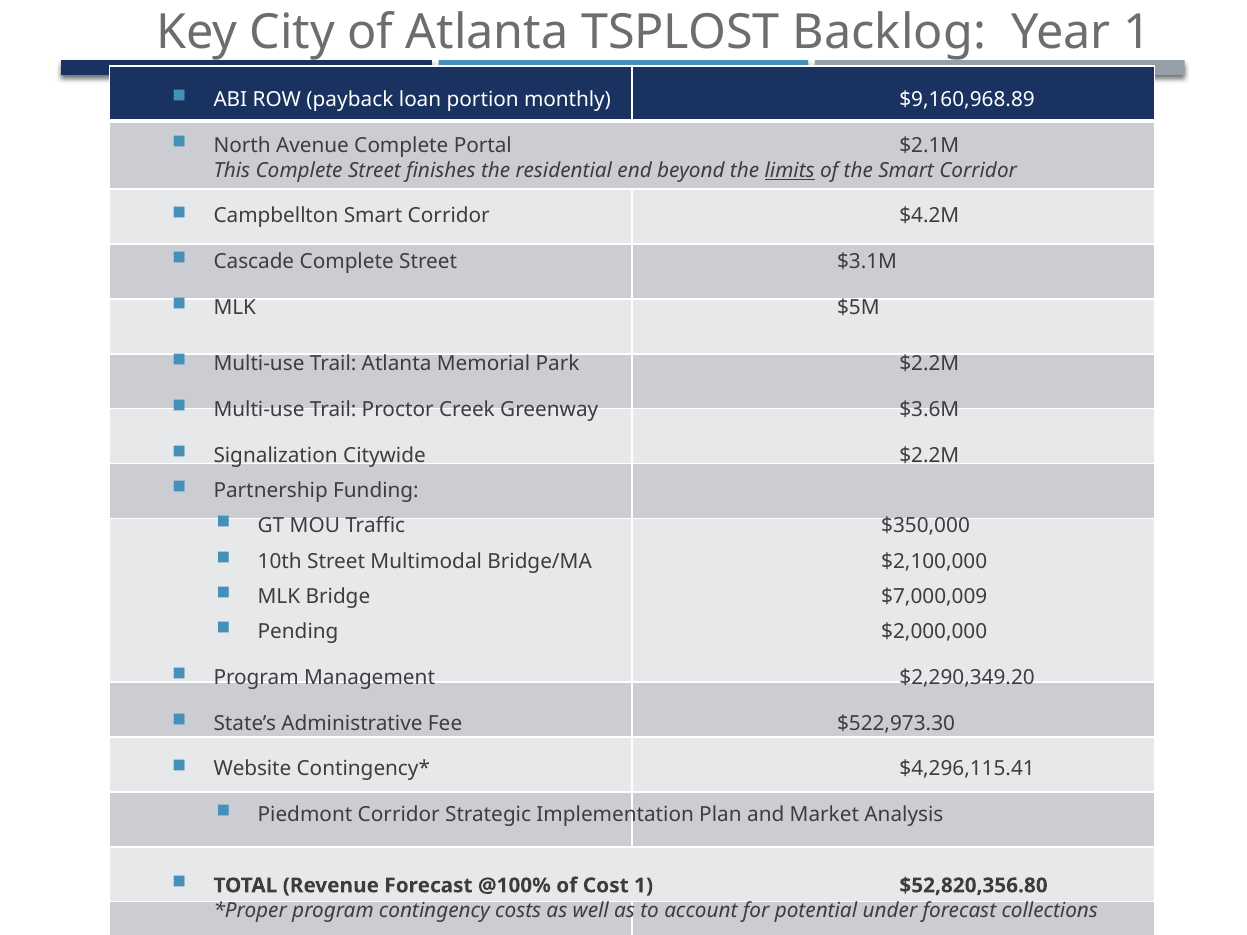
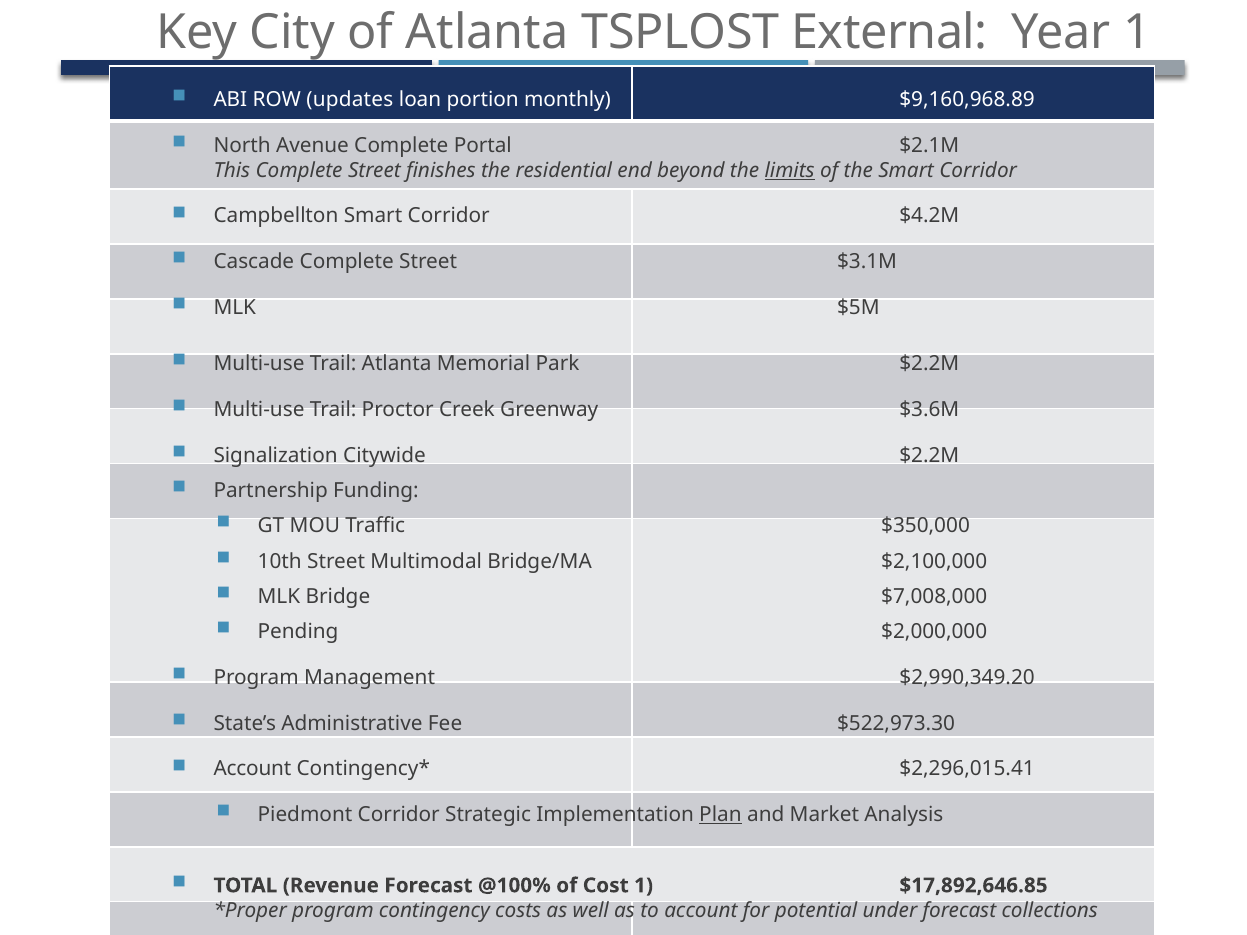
Backlog: Backlog -> External
payback: payback -> updates
$7,000,009: $7,000,009 -> $7,008,000
$2,290,349.20: $2,290,349.20 -> $2,990,349.20
Website at (252, 769): Website -> Account
$4,296,115.41: $4,296,115.41 -> $2,296,015.41
Plan underline: none -> present
$52,820,356.80: $52,820,356.80 -> $17,892,646.85
